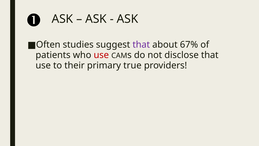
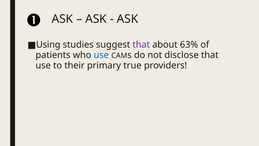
Often: Often -> Using
67%: 67% -> 63%
use at (101, 55) colour: red -> blue
